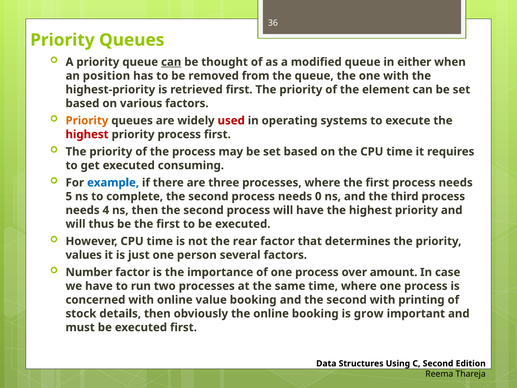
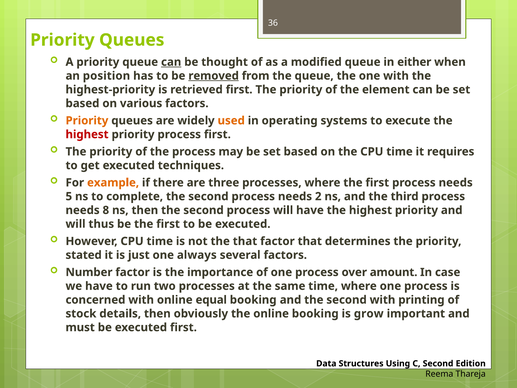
removed underline: none -> present
used colour: red -> orange
consuming: consuming -> techniques
example colour: blue -> orange
0: 0 -> 2
4: 4 -> 8
the rear: rear -> that
values: values -> stated
person: person -> always
value: value -> equal
